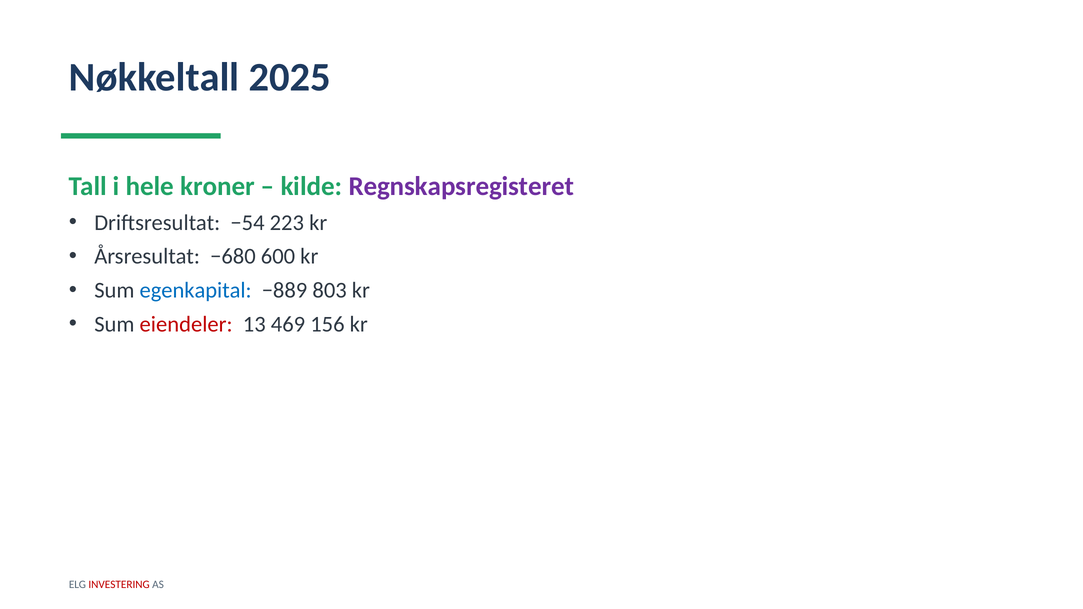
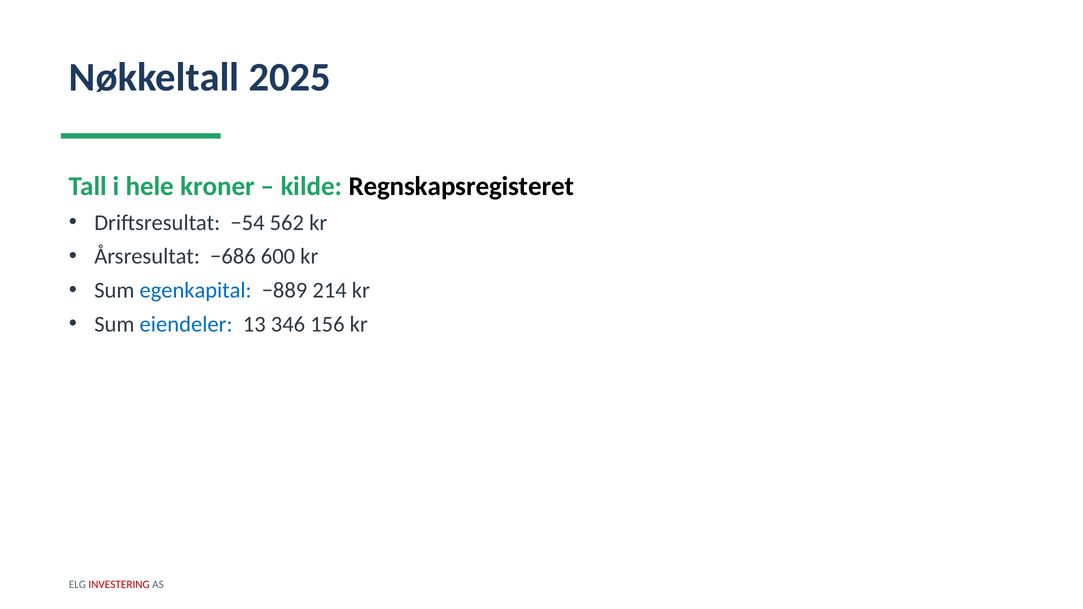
Regnskapsregisteret colour: purple -> black
223: 223 -> 562
−680: −680 -> −686
803: 803 -> 214
eiendeler colour: red -> blue
469: 469 -> 346
